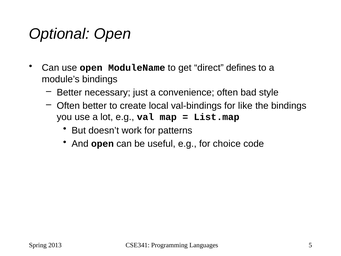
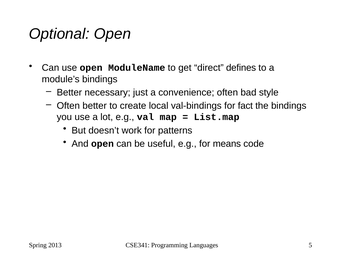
like: like -> fact
choice: choice -> means
